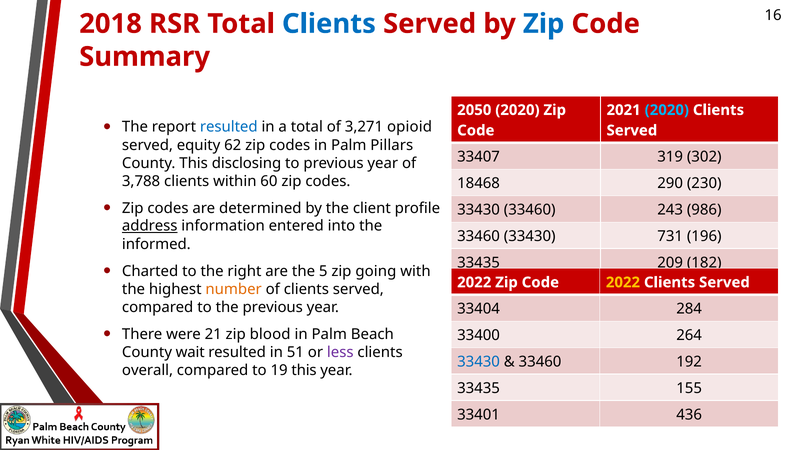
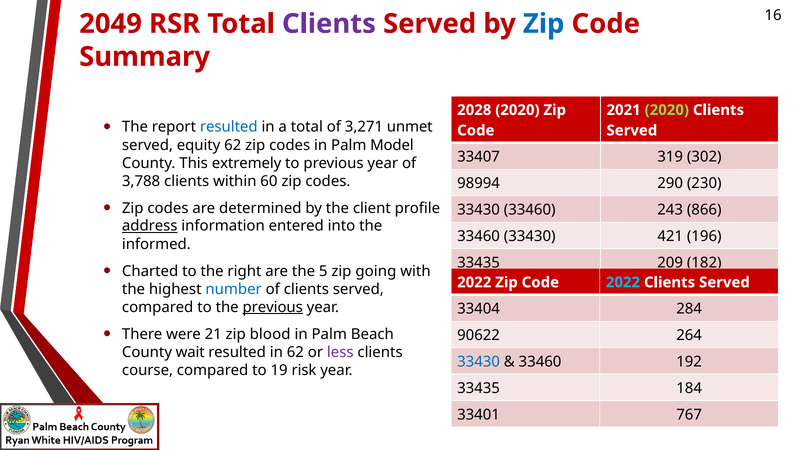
2018: 2018 -> 2049
Clients at (329, 24) colour: blue -> purple
2050: 2050 -> 2028
2020 at (667, 110) colour: light blue -> light green
opioid: opioid -> unmet
Pillars: Pillars -> Model
disclosing: disclosing -> extremely
18468: 18468 -> 98994
986: 986 -> 866
731: 731 -> 421
2022 at (623, 282) colour: yellow -> light blue
number colour: orange -> blue
previous at (273, 307) underline: none -> present
33400: 33400 -> 90622
in 51: 51 -> 62
overall: overall -> course
19 this: this -> risk
155: 155 -> 184
436: 436 -> 767
